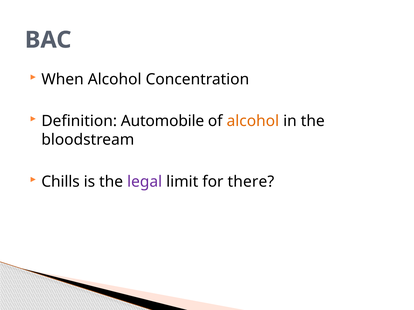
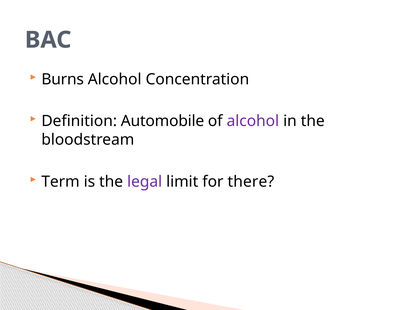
When: When -> Burns
alcohol at (253, 121) colour: orange -> purple
Chills: Chills -> Term
